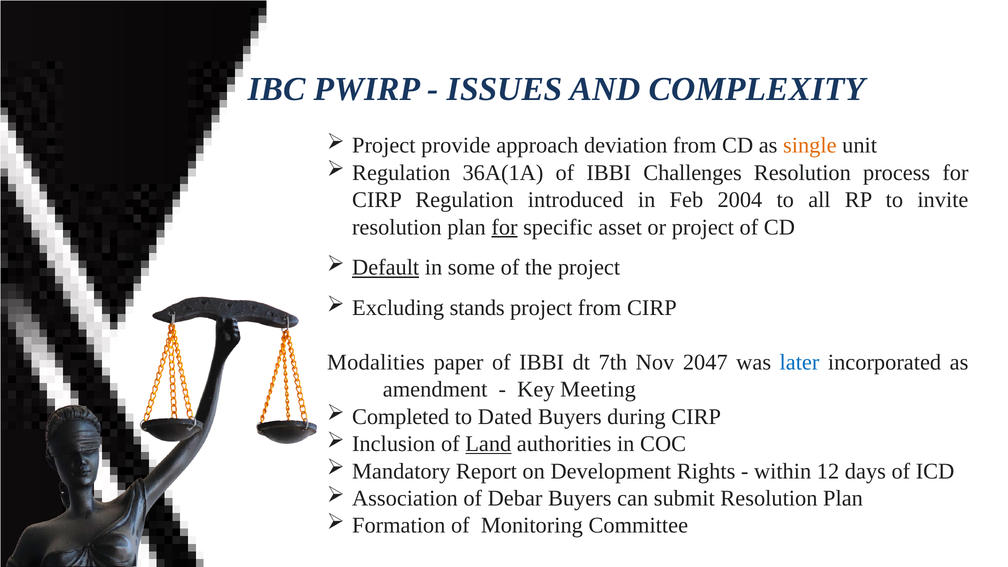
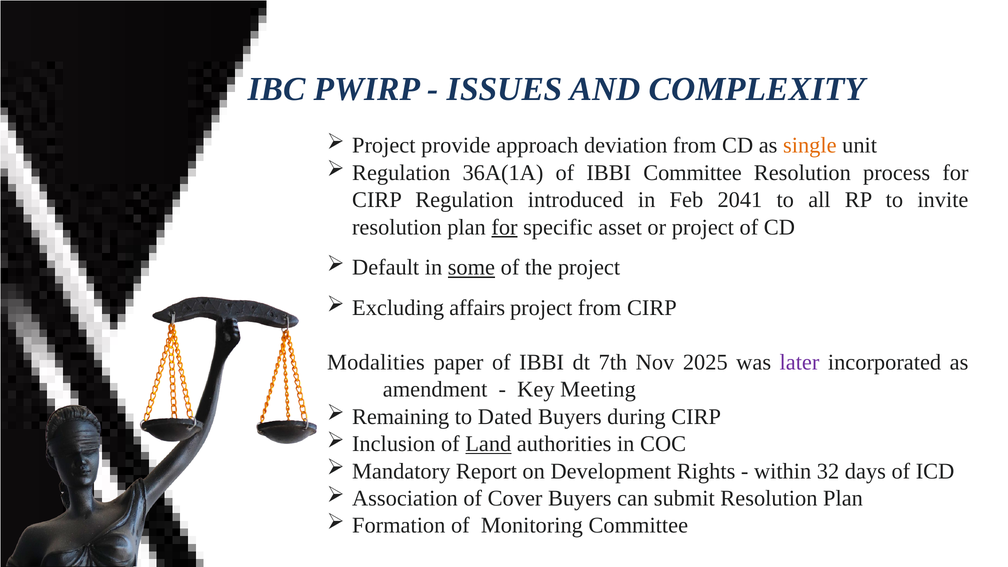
IBBI Challenges: Challenges -> Committee
2004: 2004 -> 2041
Default underline: present -> none
some underline: none -> present
stands: stands -> affairs
2047: 2047 -> 2025
later colour: blue -> purple
Completed: Completed -> Remaining
12: 12 -> 32
Debar: Debar -> Cover
